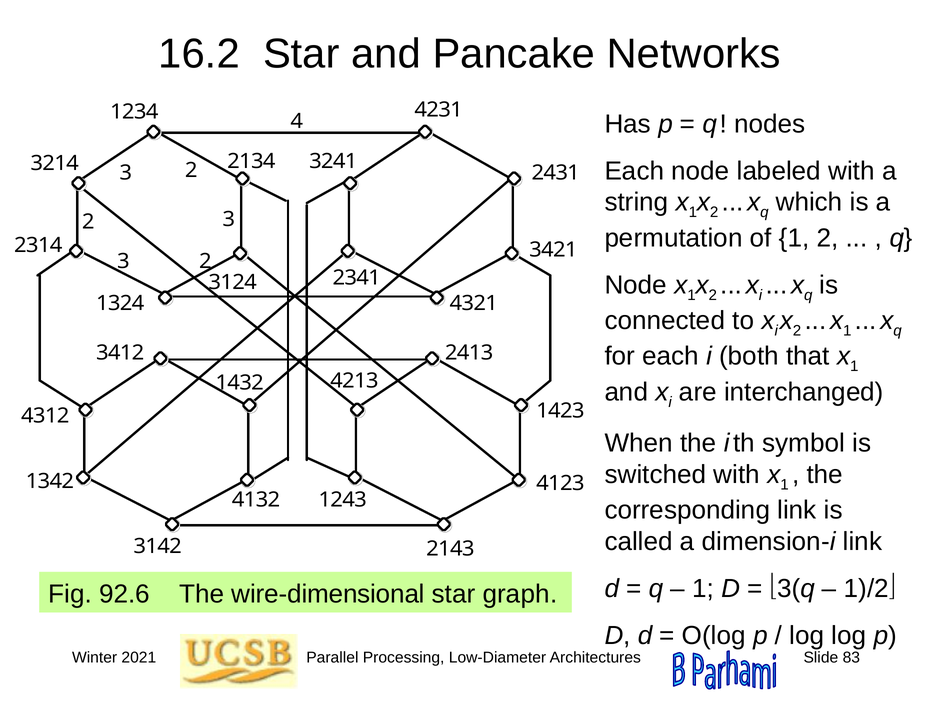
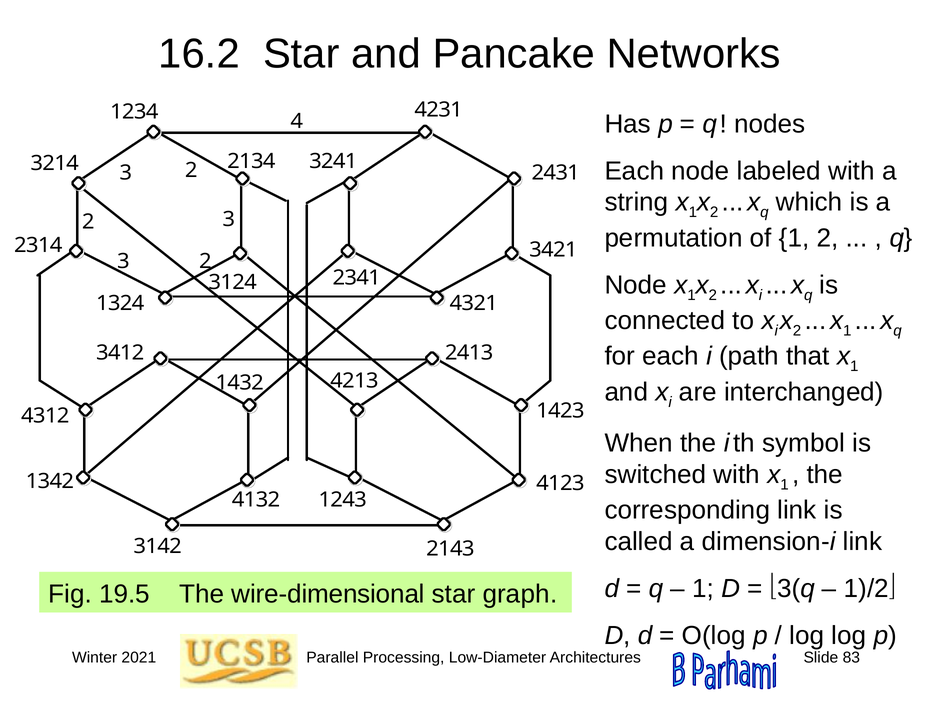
both: both -> path
92.6: 92.6 -> 19.5
